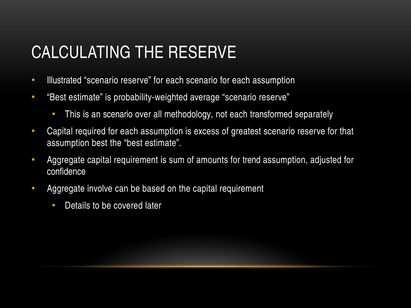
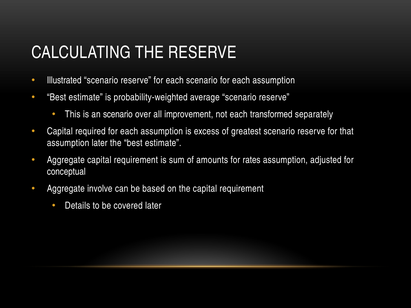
methodology: methodology -> improvement
assumption best: best -> later
trend: trend -> rates
confidence: confidence -> conceptual
